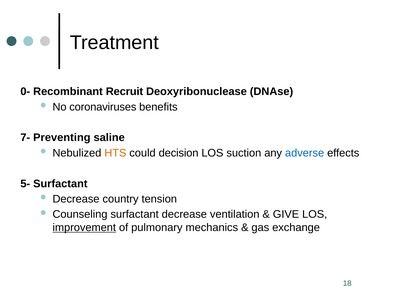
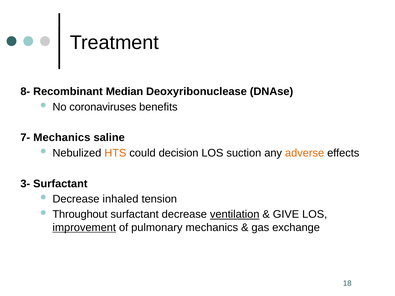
0-: 0- -> 8-
Recruit: Recruit -> Median
7- Preventing: Preventing -> Mechanics
adverse colour: blue -> orange
5-: 5- -> 3-
country: country -> inhaled
Counseling: Counseling -> Throughout
ventilation underline: none -> present
